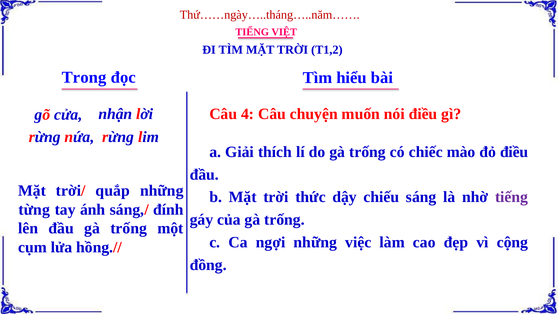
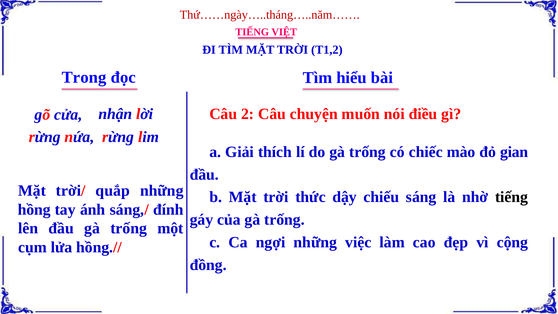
4: 4 -> 2
đỏ điều: điều -> gian
tiếng at (512, 197) colour: purple -> black
từng: từng -> hồng
